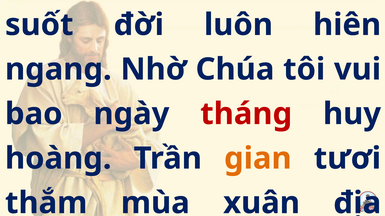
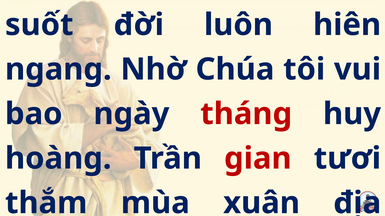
gian colour: orange -> red
